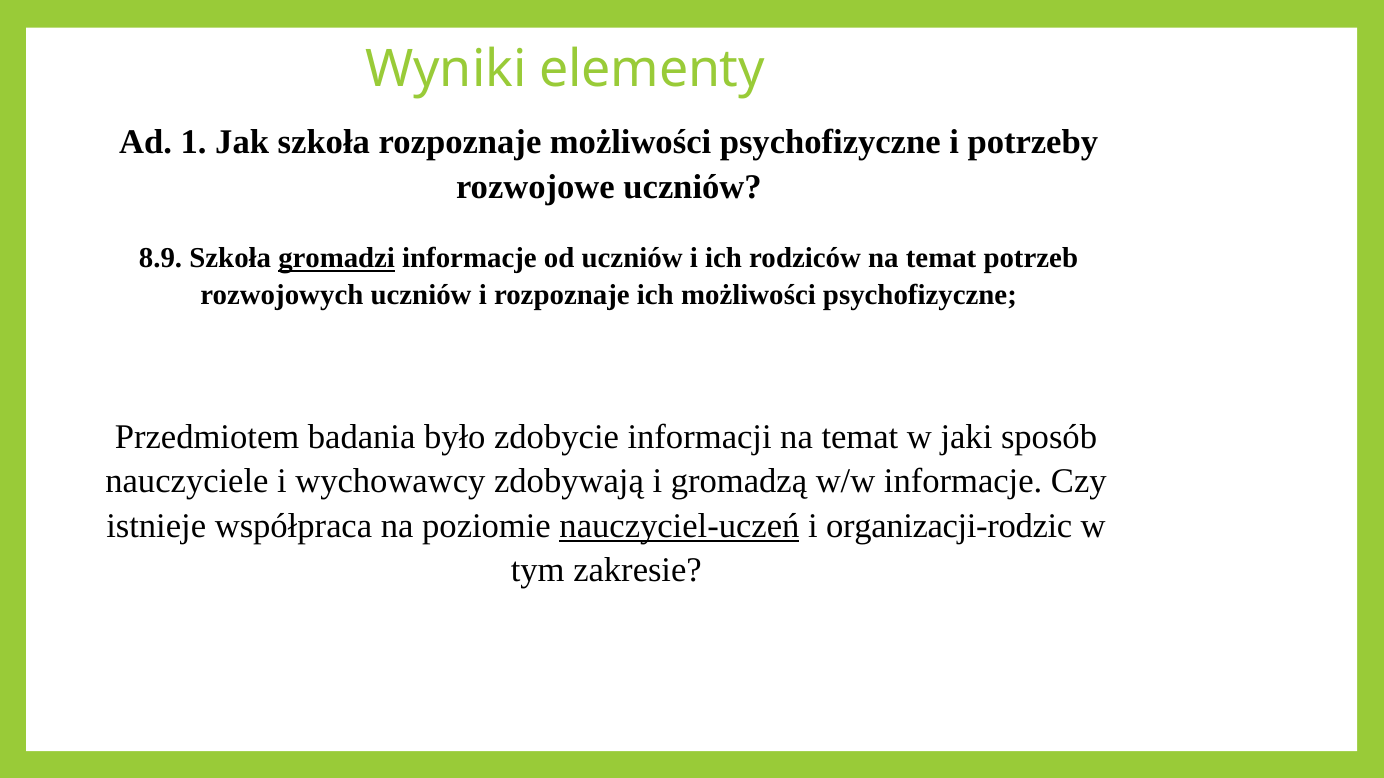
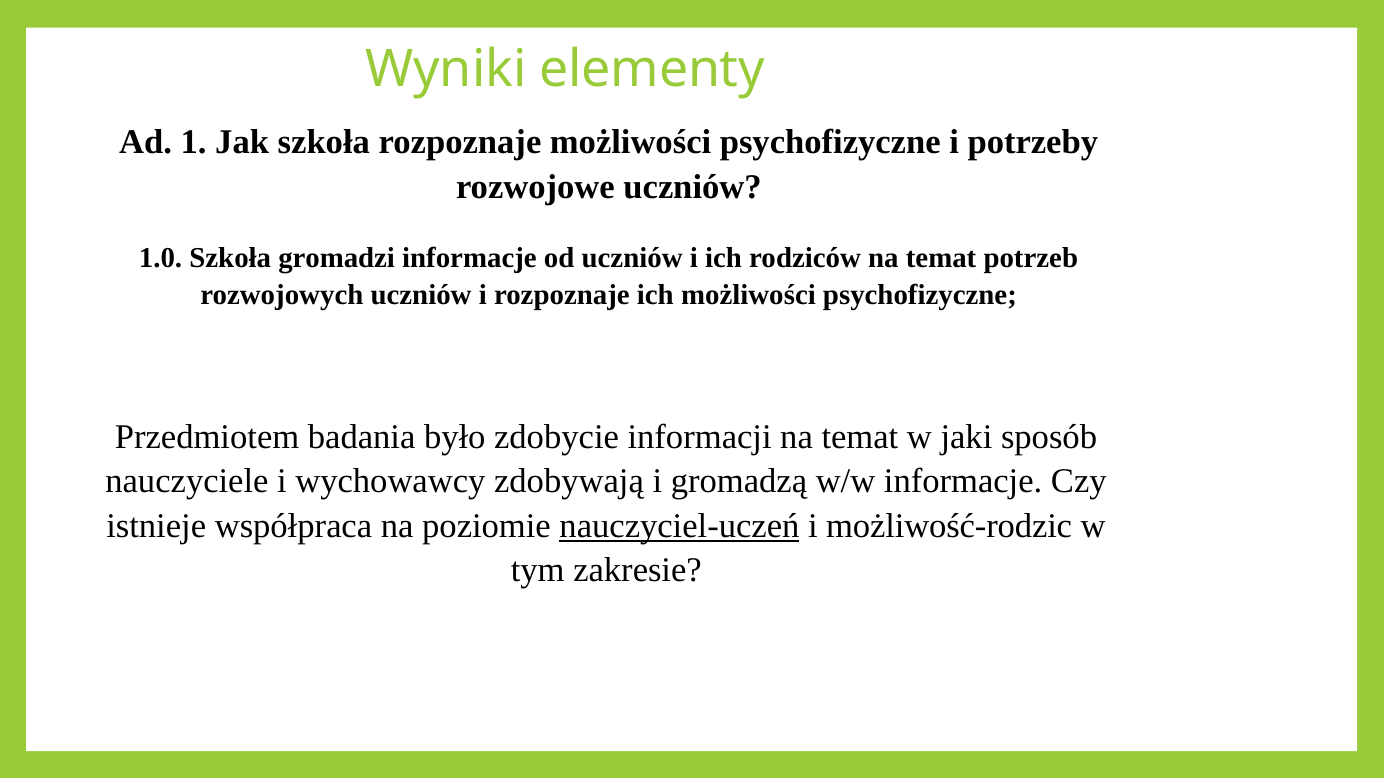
8.9: 8.9 -> 1.0
gromadzi underline: present -> none
organizacji-rodzic: organizacji-rodzic -> możliwość-rodzic
